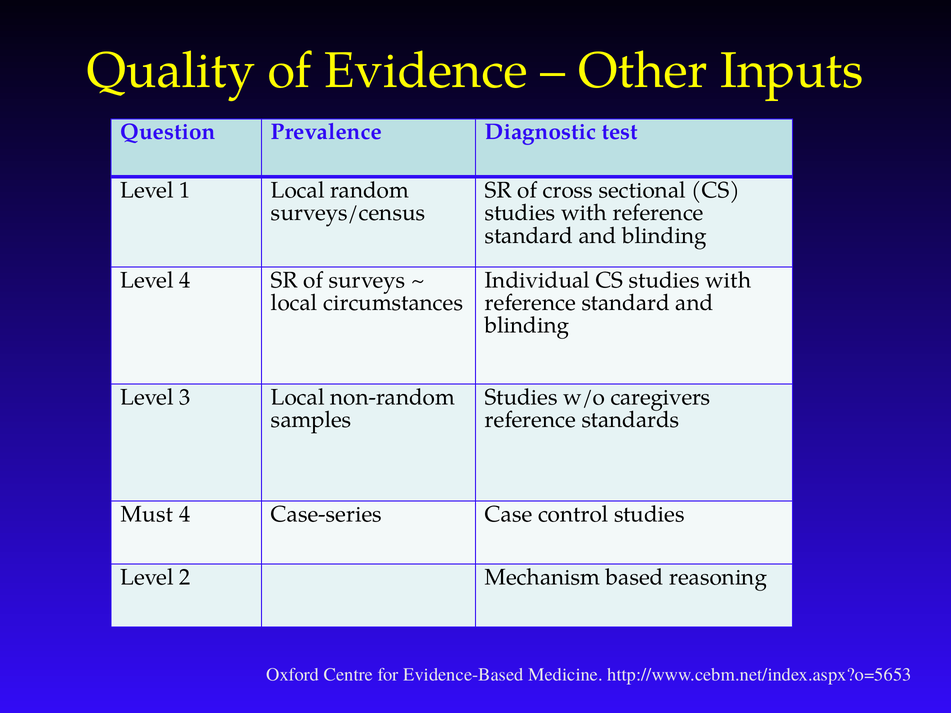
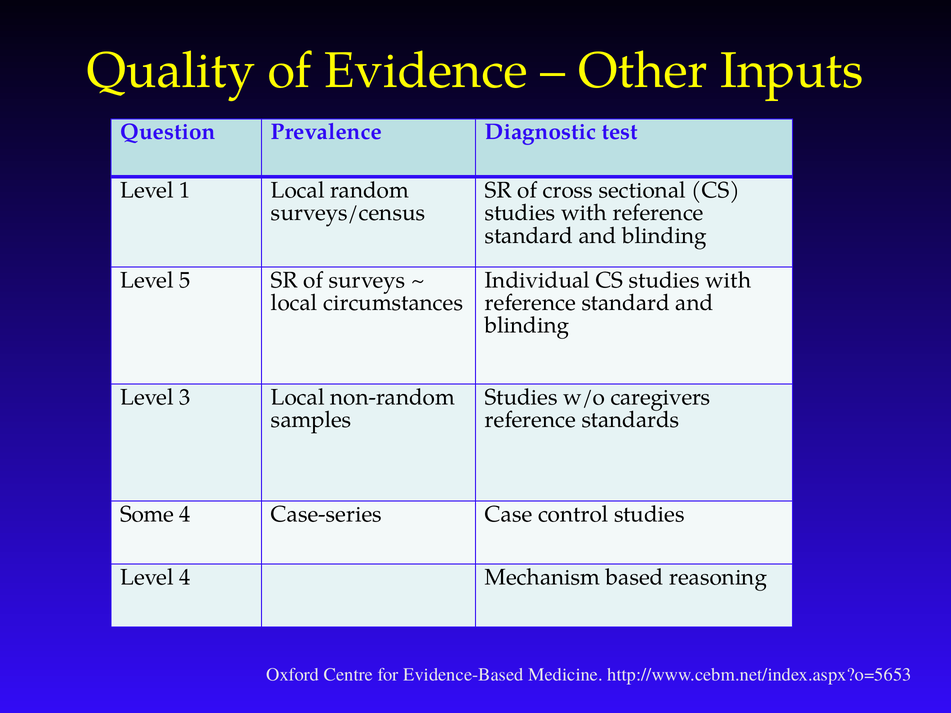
Level 4: 4 -> 5
Must: Must -> Some
Level 2: 2 -> 4
